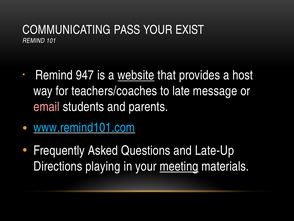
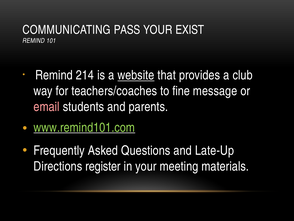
947: 947 -> 214
host: host -> club
late: late -> fine
www.remind101.com colour: light blue -> light green
playing: playing -> register
meeting underline: present -> none
